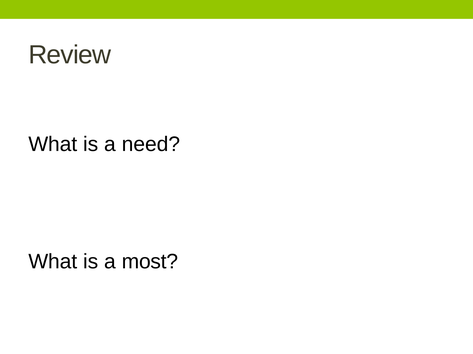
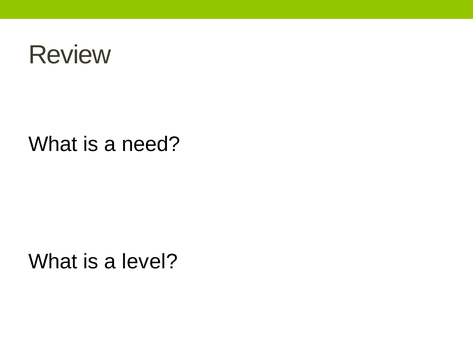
most: most -> level
